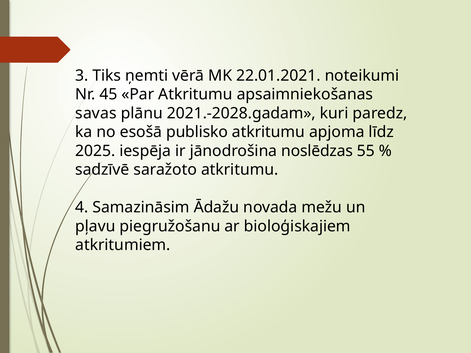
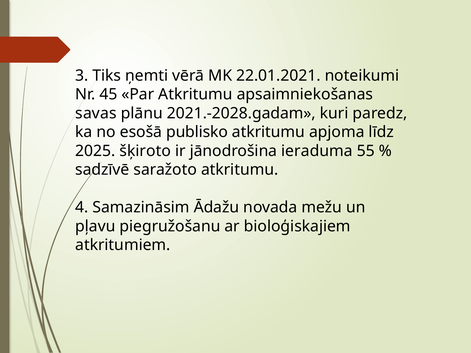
iespēja: iespēja -> šķiroto
noslēdzas: noslēdzas -> ieraduma
